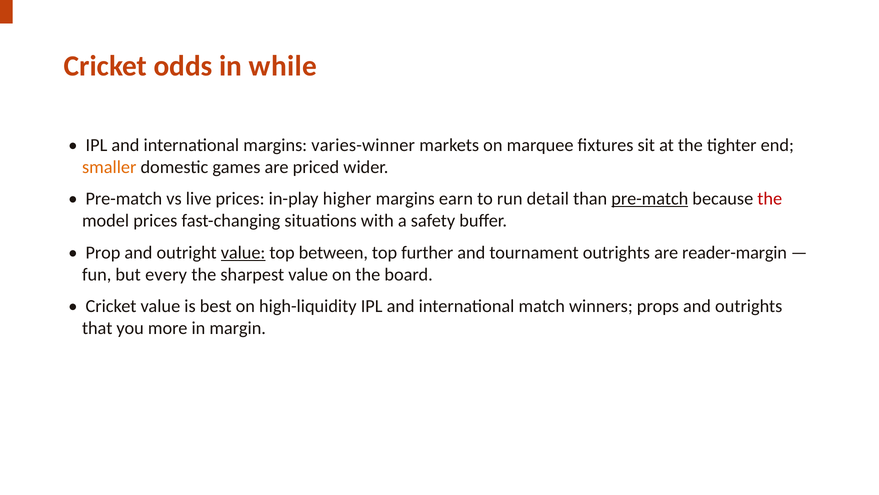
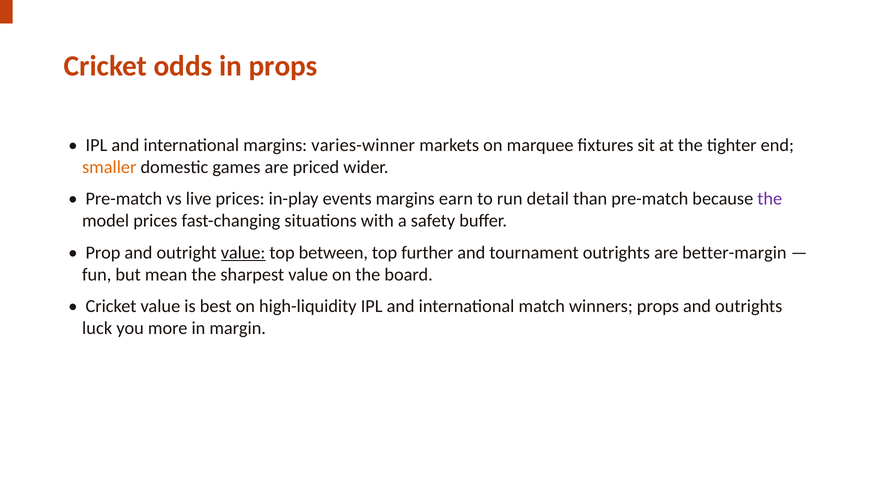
in while: while -> props
higher: higher -> events
pre-match at (650, 199) underline: present -> none
the at (770, 199) colour: red -> purple
reader-margin: reader-margin -> better-margin
every: every -> mean
that: that -> luck
